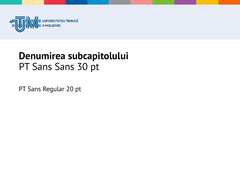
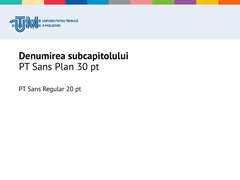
Sans Sans: Sans -> Plan
